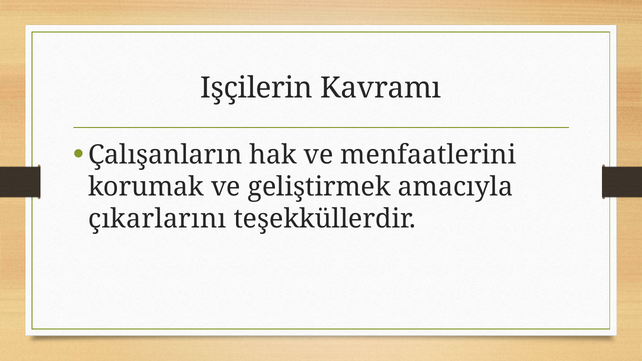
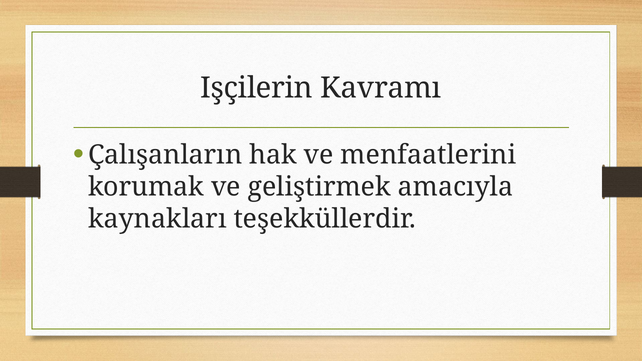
çıkarlarını: çıkarlarını -> kaynakları
